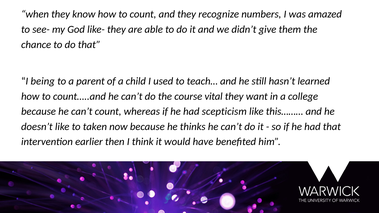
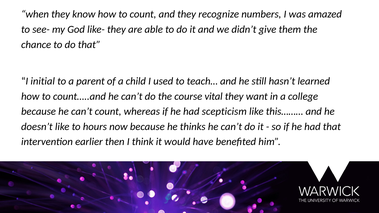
being: being -> initial
taken: taken -> hours
